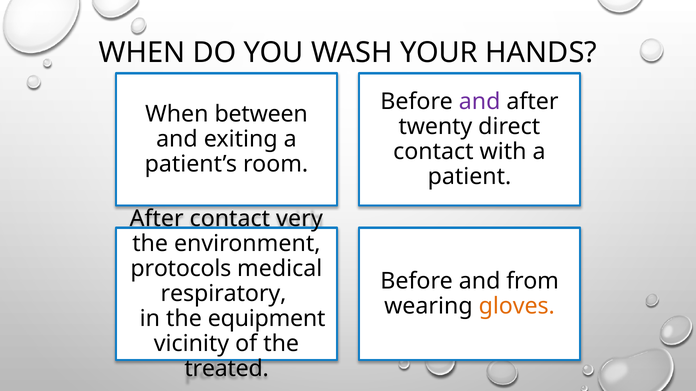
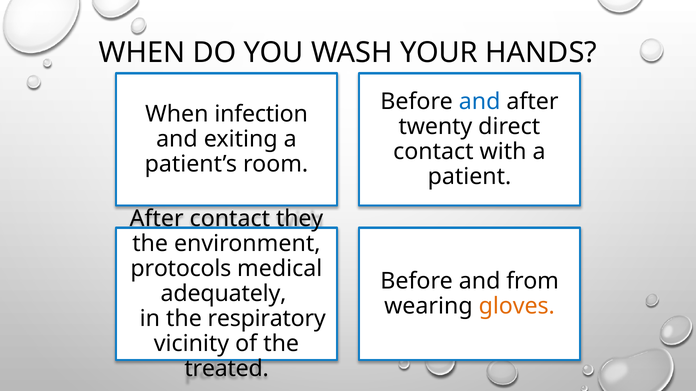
and at (480, 102) colour: purple -> blue
between: between -> infection
very: very -> they
respiratory: respiratory -> adequately
equipment: equipment -> respiratory
